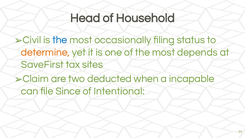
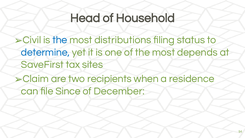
occasionally: occasionally -> distributions
determine colour: orange -> blue
deducted: deducted -> recipients
incapable: incapable -> residence
Intentional: Intentional -> December
